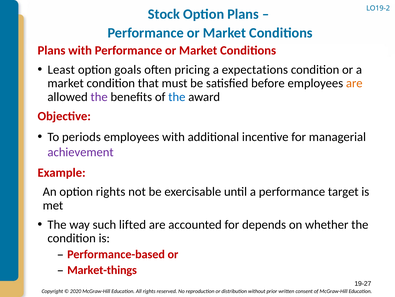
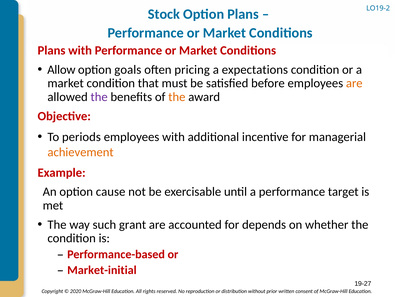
Least: Least -> Allow
the at (177, 97) colour: blue -> orange
achievement colour: purple -> orange
option rights: rights -> cause
lifted: lifted -> grant
Market-things: Market-things -> Market-initial
